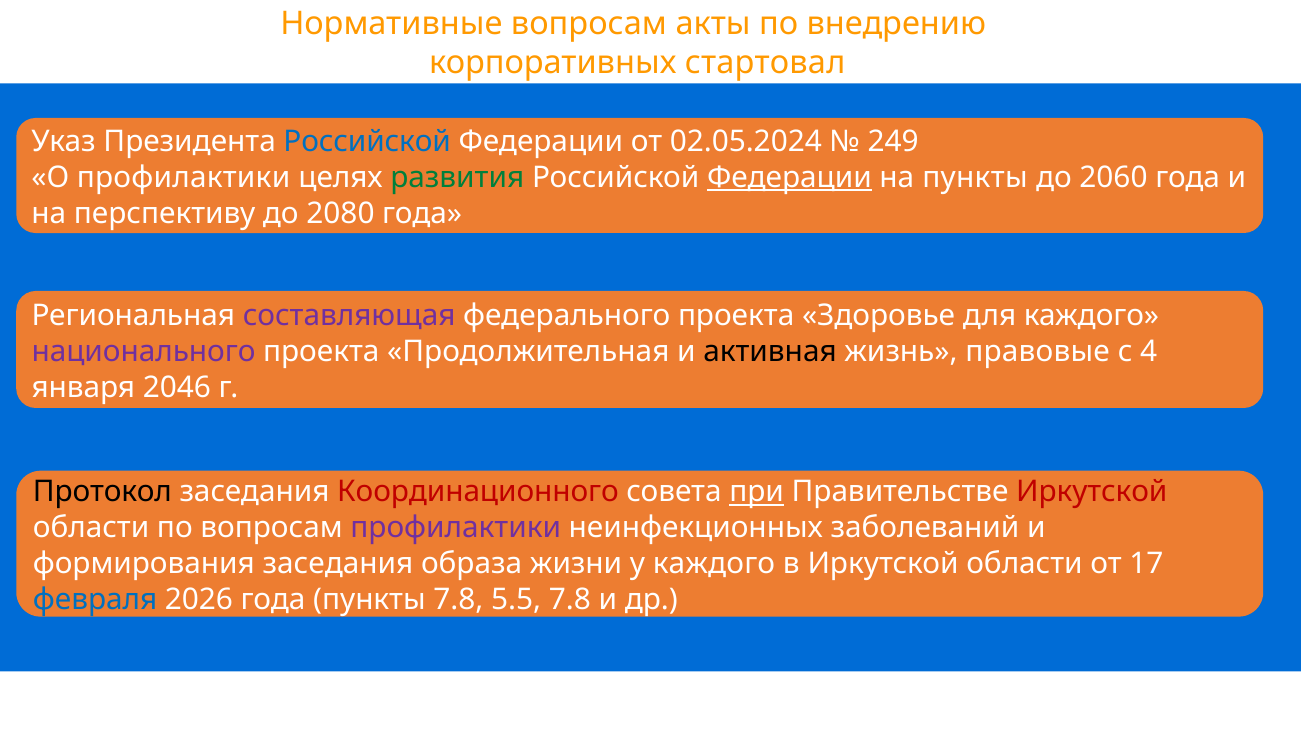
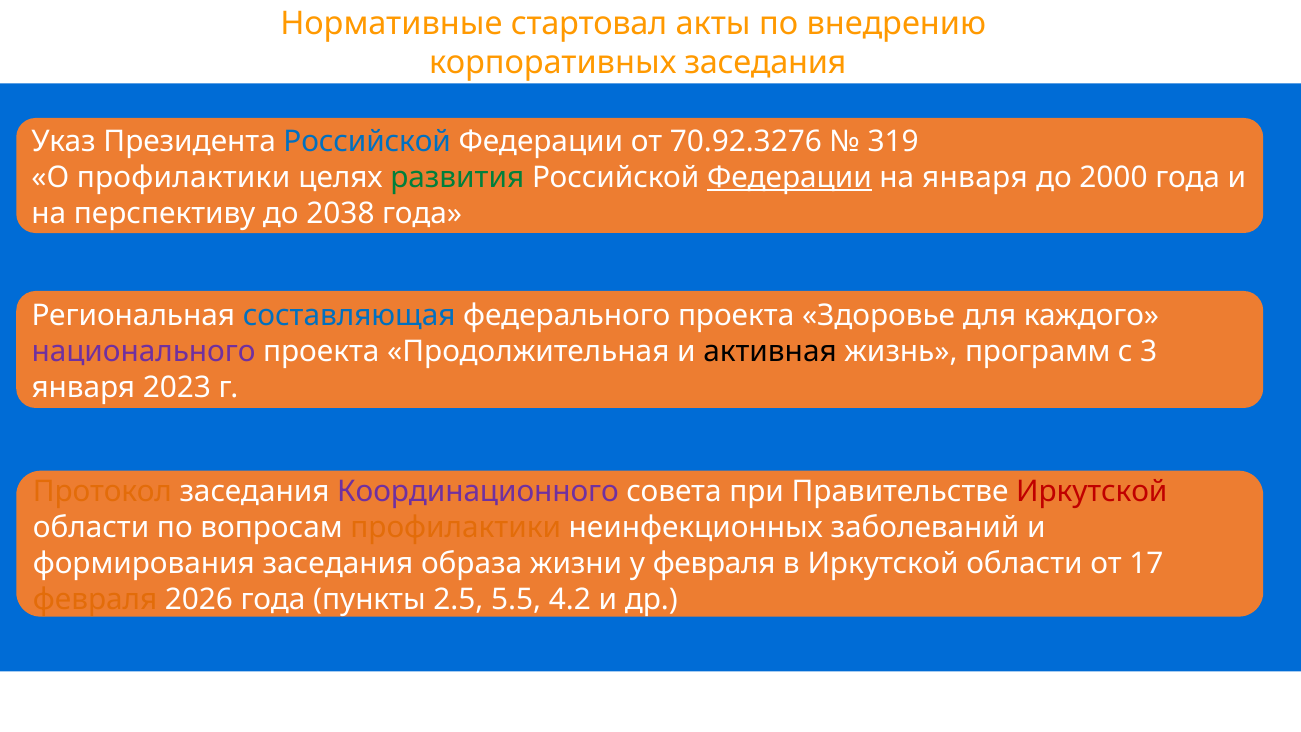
Нормативные вопросам: вопросам -> стартовал
корпоративных стартовал: стартовал -> заседания
02.05.2024: 02.05.2024 -> 70.92.3276
249: 249 -> 319
на пункты: пункты -> января
2060: 2060 -> 2000
2080: 2080 -> 2038
составляющая colour: purple -> blue
правовые: правовые -> программ
4: 4 -> 3
2046: 2046 -> 2023
Протокол colour: black -> orange
Координационного colour: red -> purple
при underline: present -> none
профилактики at (456, 528) colour: purple -> orange
у каждого: каждого -> февраля
февраля at (95, 599) colour: blue -> orange
пункты 7.8: 7.8 -> 2.5
5.5 7.8: 7.8 -> 4.2
